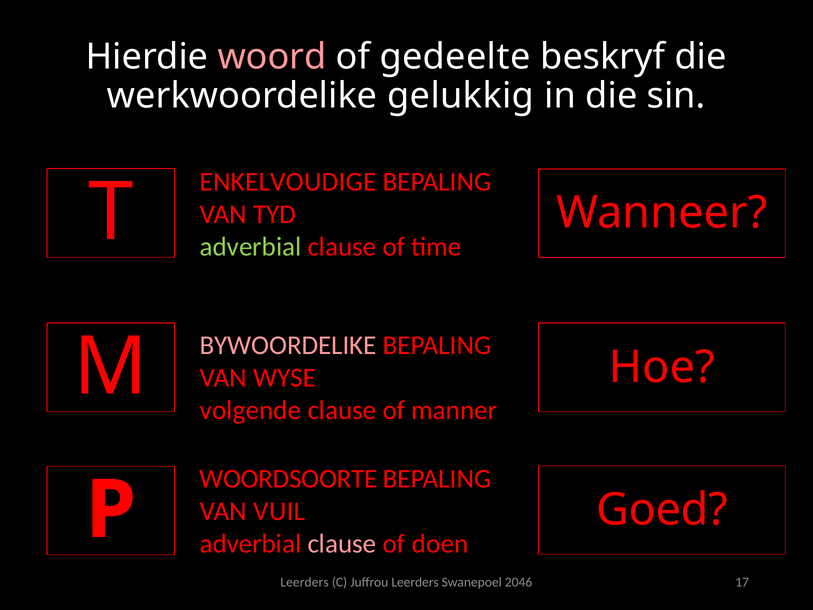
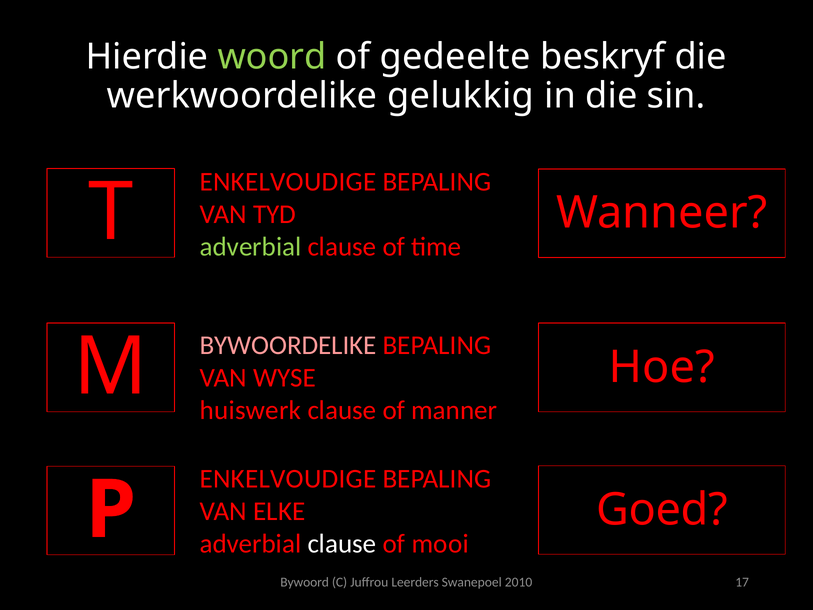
woord colour: pink -> light green
volgende: volgende -> huiswerk
WOORDSOORTE at (288, 479): WOORDSOORTE -> ENKELVOUDIGE
VUIL: VUIL -> ELKE
clause at (342, 544) colour: pink -> white
doen: doen -> mooi
Leerders at (305, 582): Leerders -> Bywoord
2046: 2046 -> 2010
